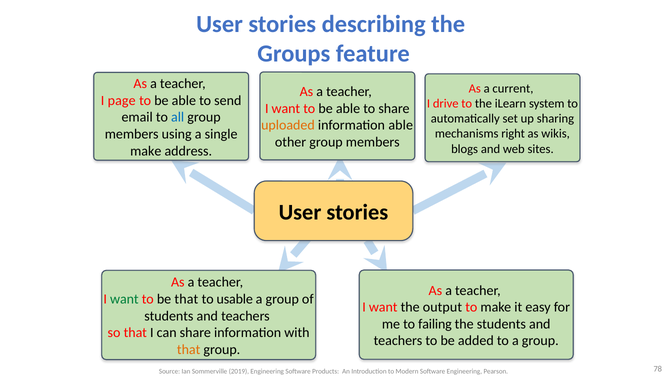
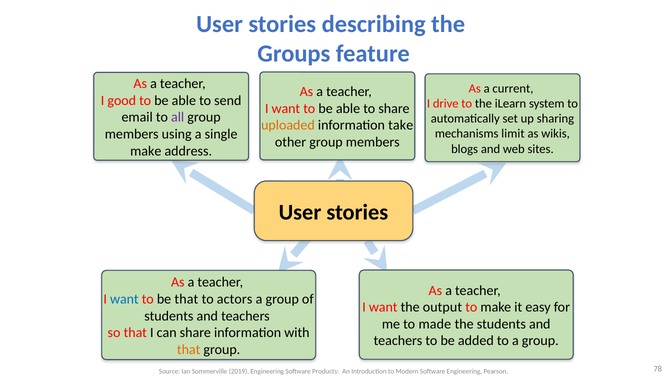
page: page -> good
all colour: blue -> purple
information able: able -> take
right: right -> limit
want at (124, 299) colour: green -> blue
usable: usable -> actors
failing: failing -> made
